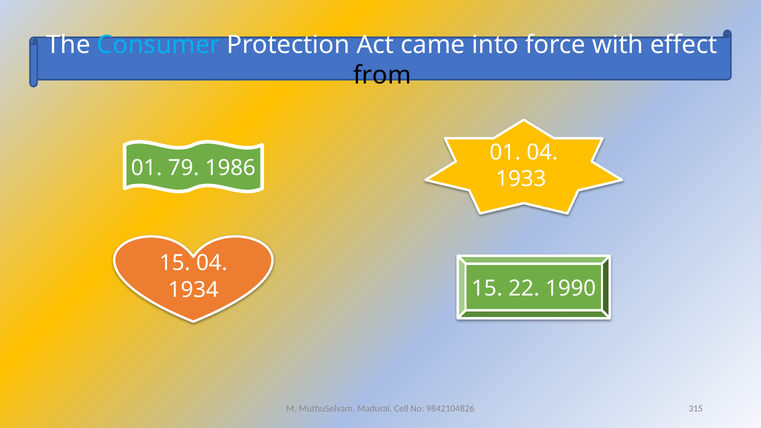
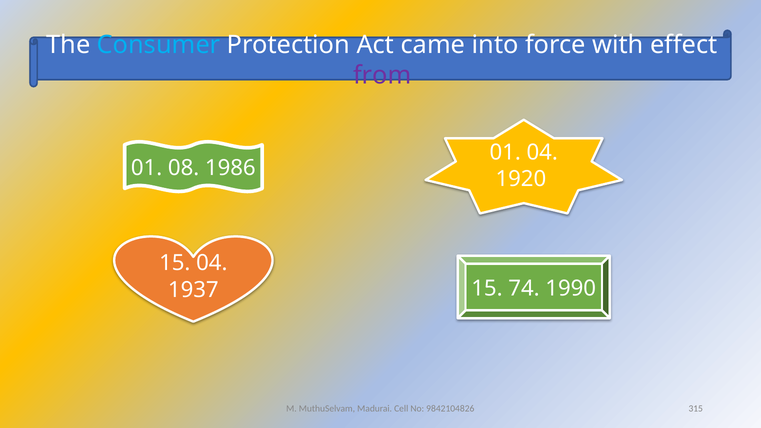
from colour: black -> purple
79: 79 -> 08
1933: 1933 -> 1920
22: 22 -> 74
1934: 1934 -> 1937
